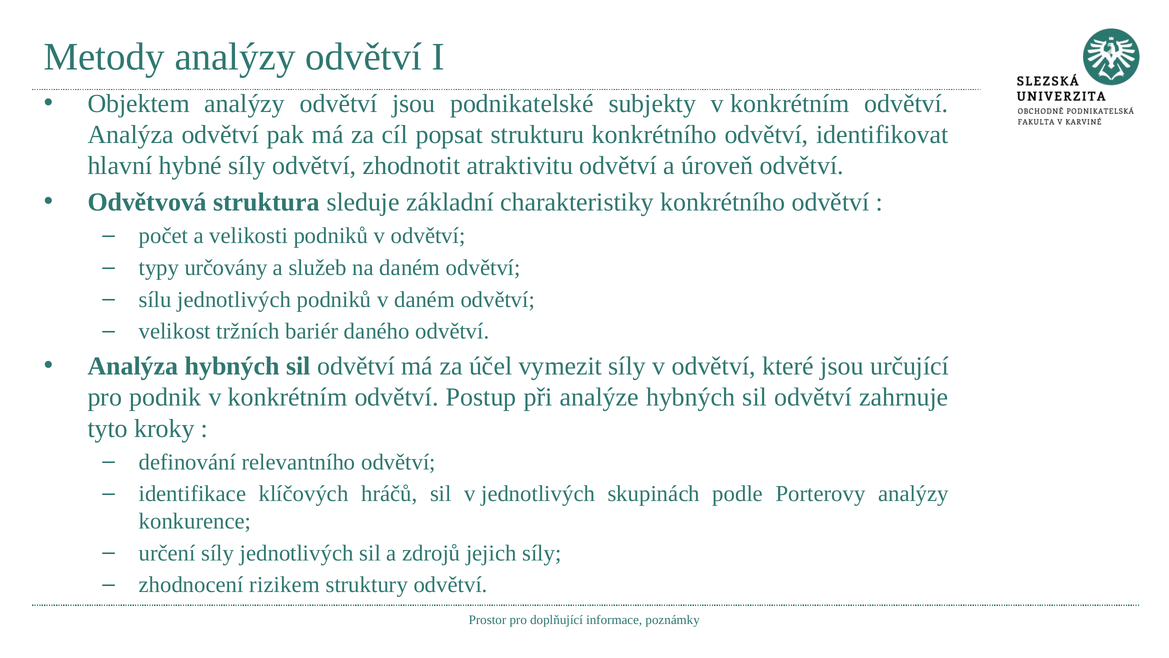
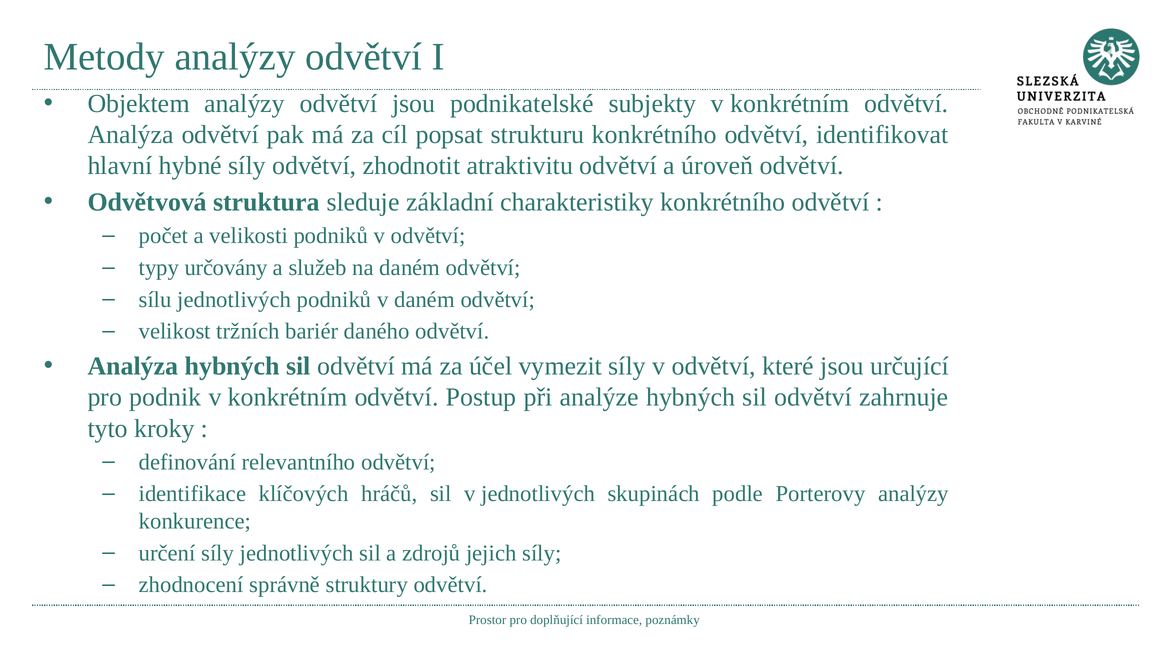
rizikem: rizikem -> správně
